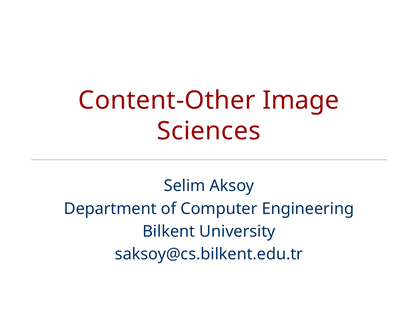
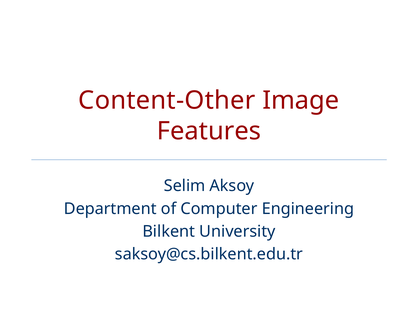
Sciences: Sciences -> Features
